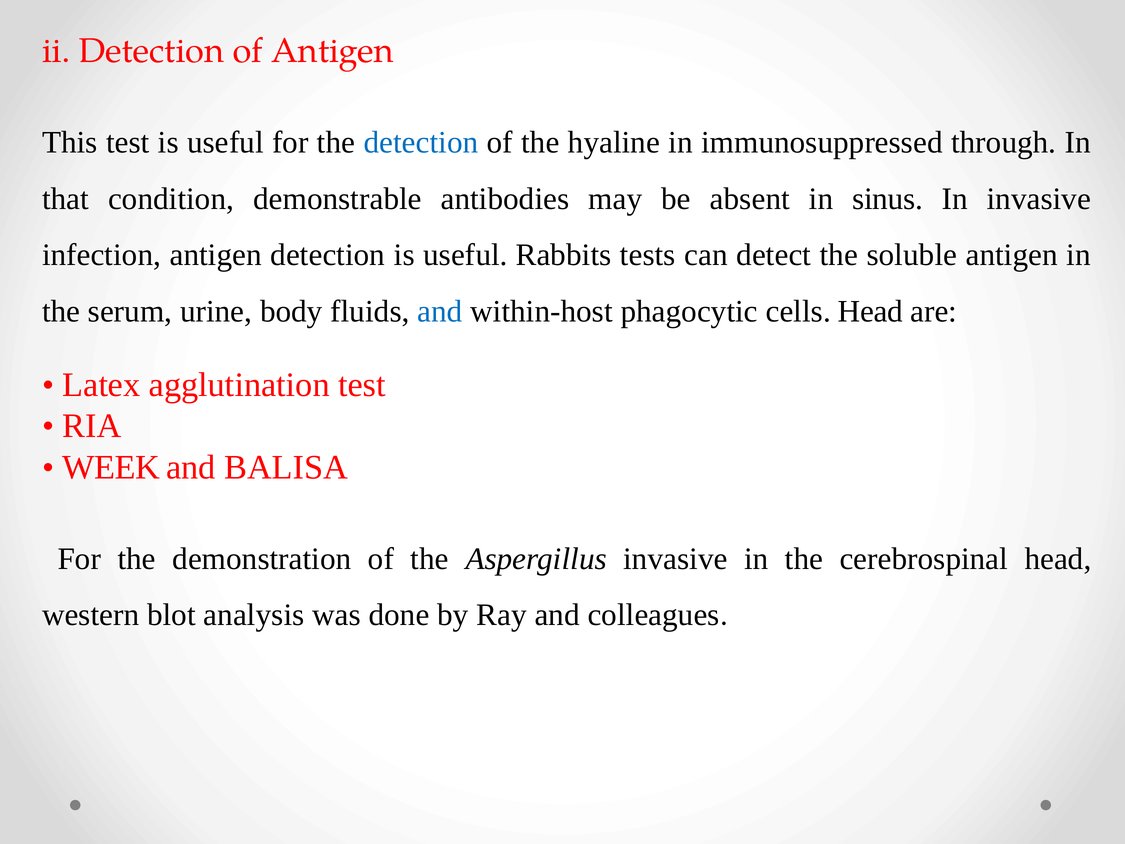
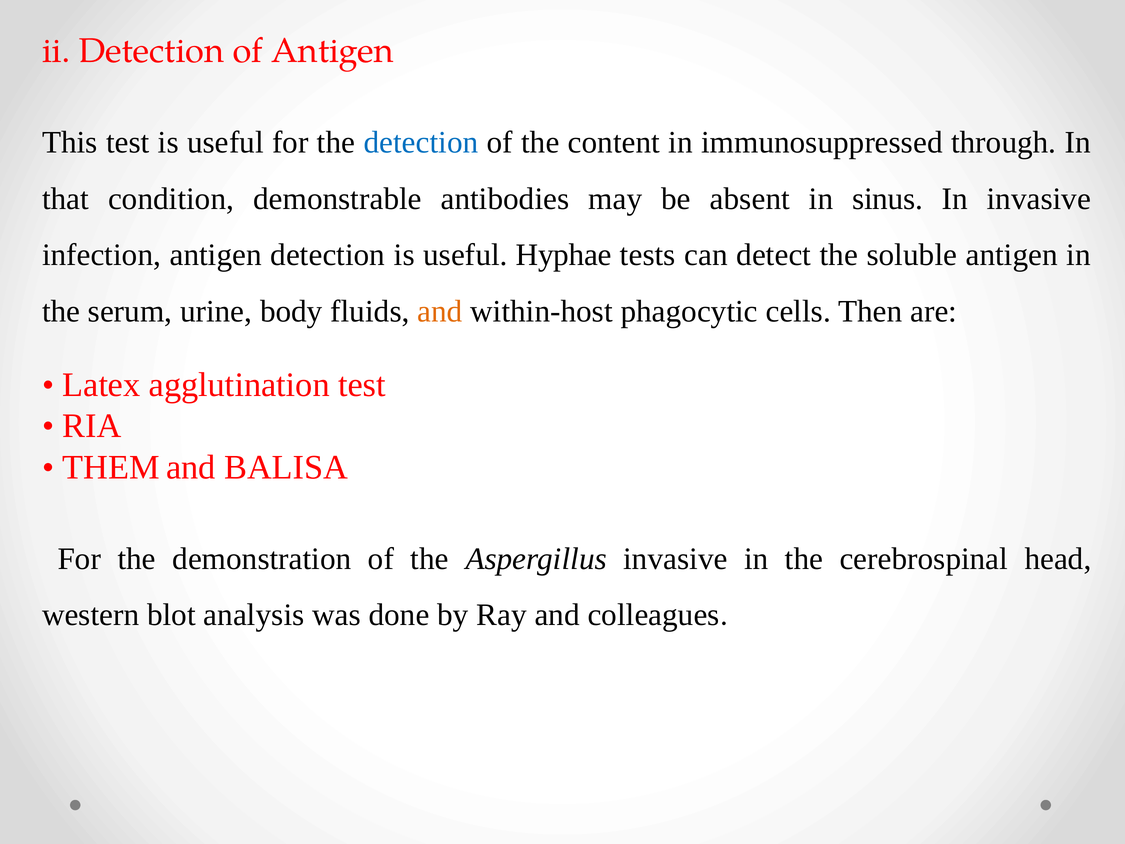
hyaline: hyaline -> content
Rabbits: Rabbits -> Hyphae
and at (440, 311) colour: blue -> orange
cells Head: Head -> Then
WEEK: WEEK -> THEM
